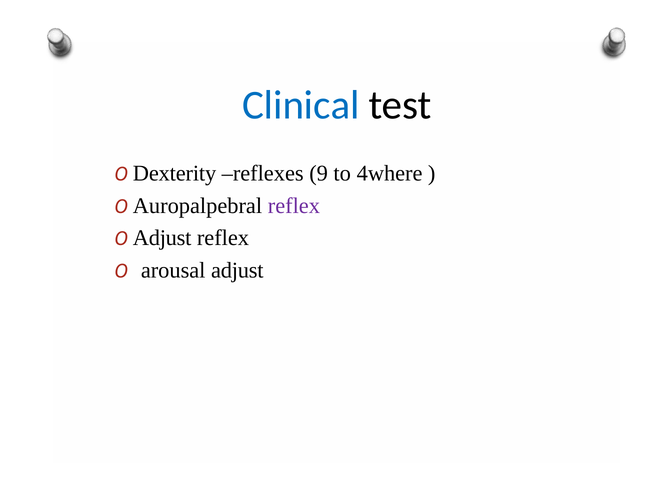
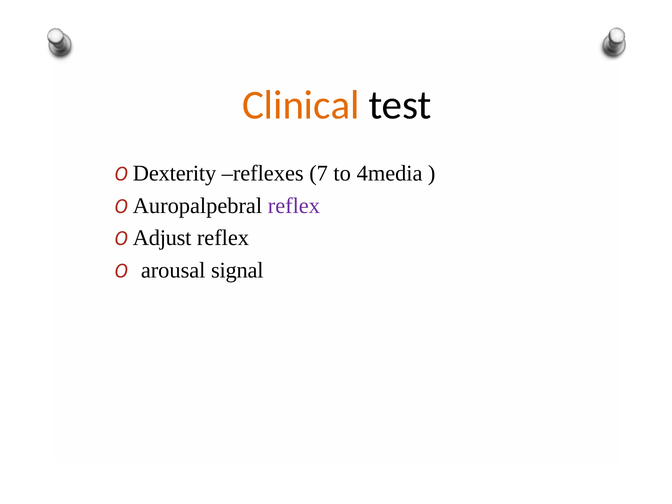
Clinical colour: blue -> orange
9: 9 -> 7
4where: 4where -> 4media
arousal adjust: adjust -> signal
